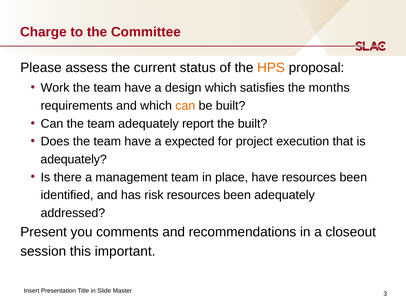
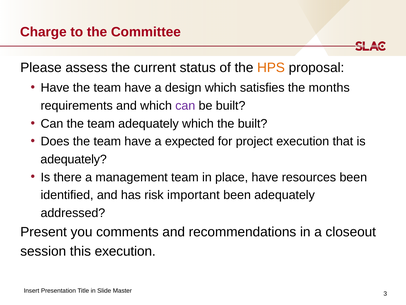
Work at (55, 88): Work -> Have
can at (185, 106) colour: orange -> purple
adequately report: report -> which
risk resources: resources -> important
this important: important -> execution
